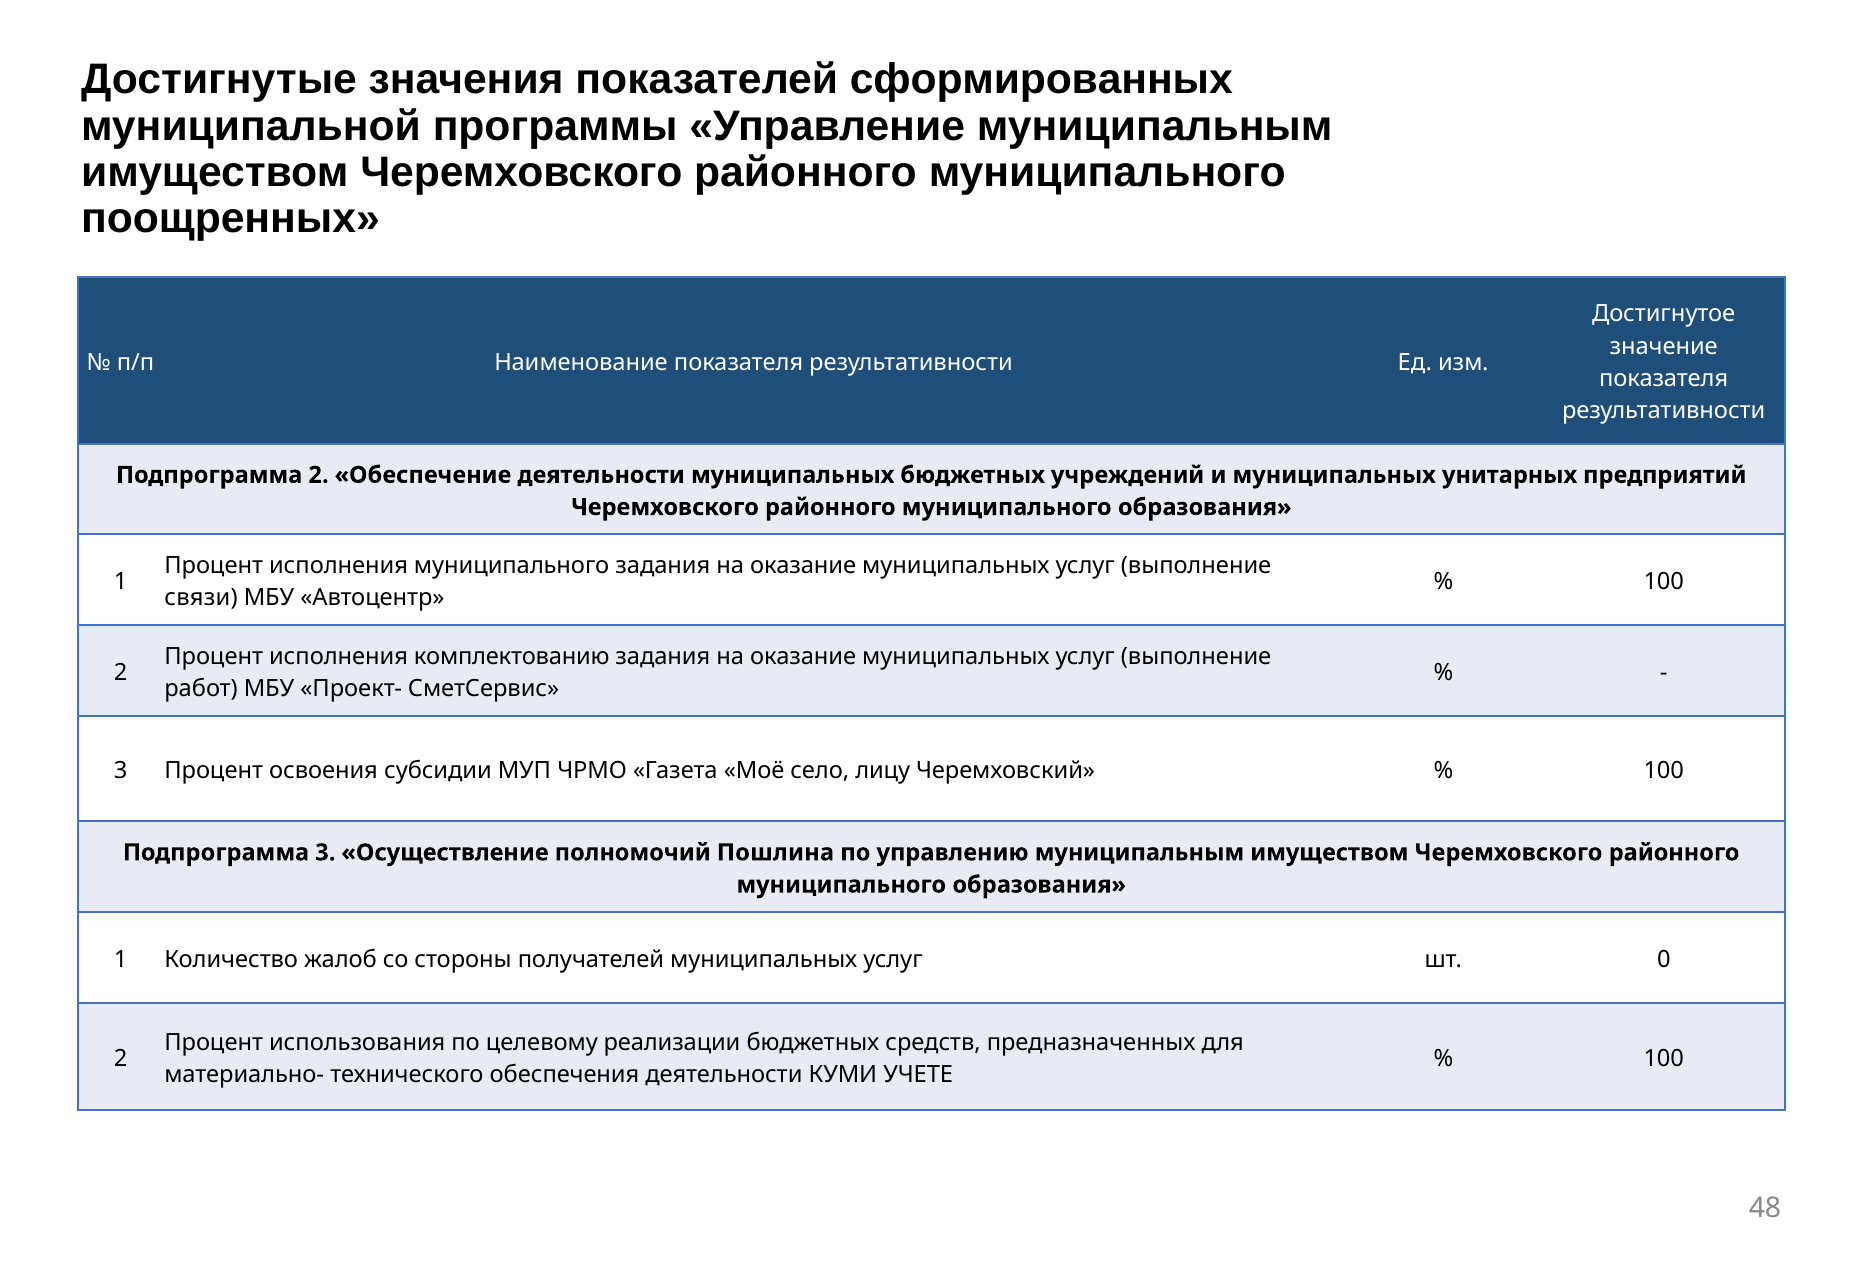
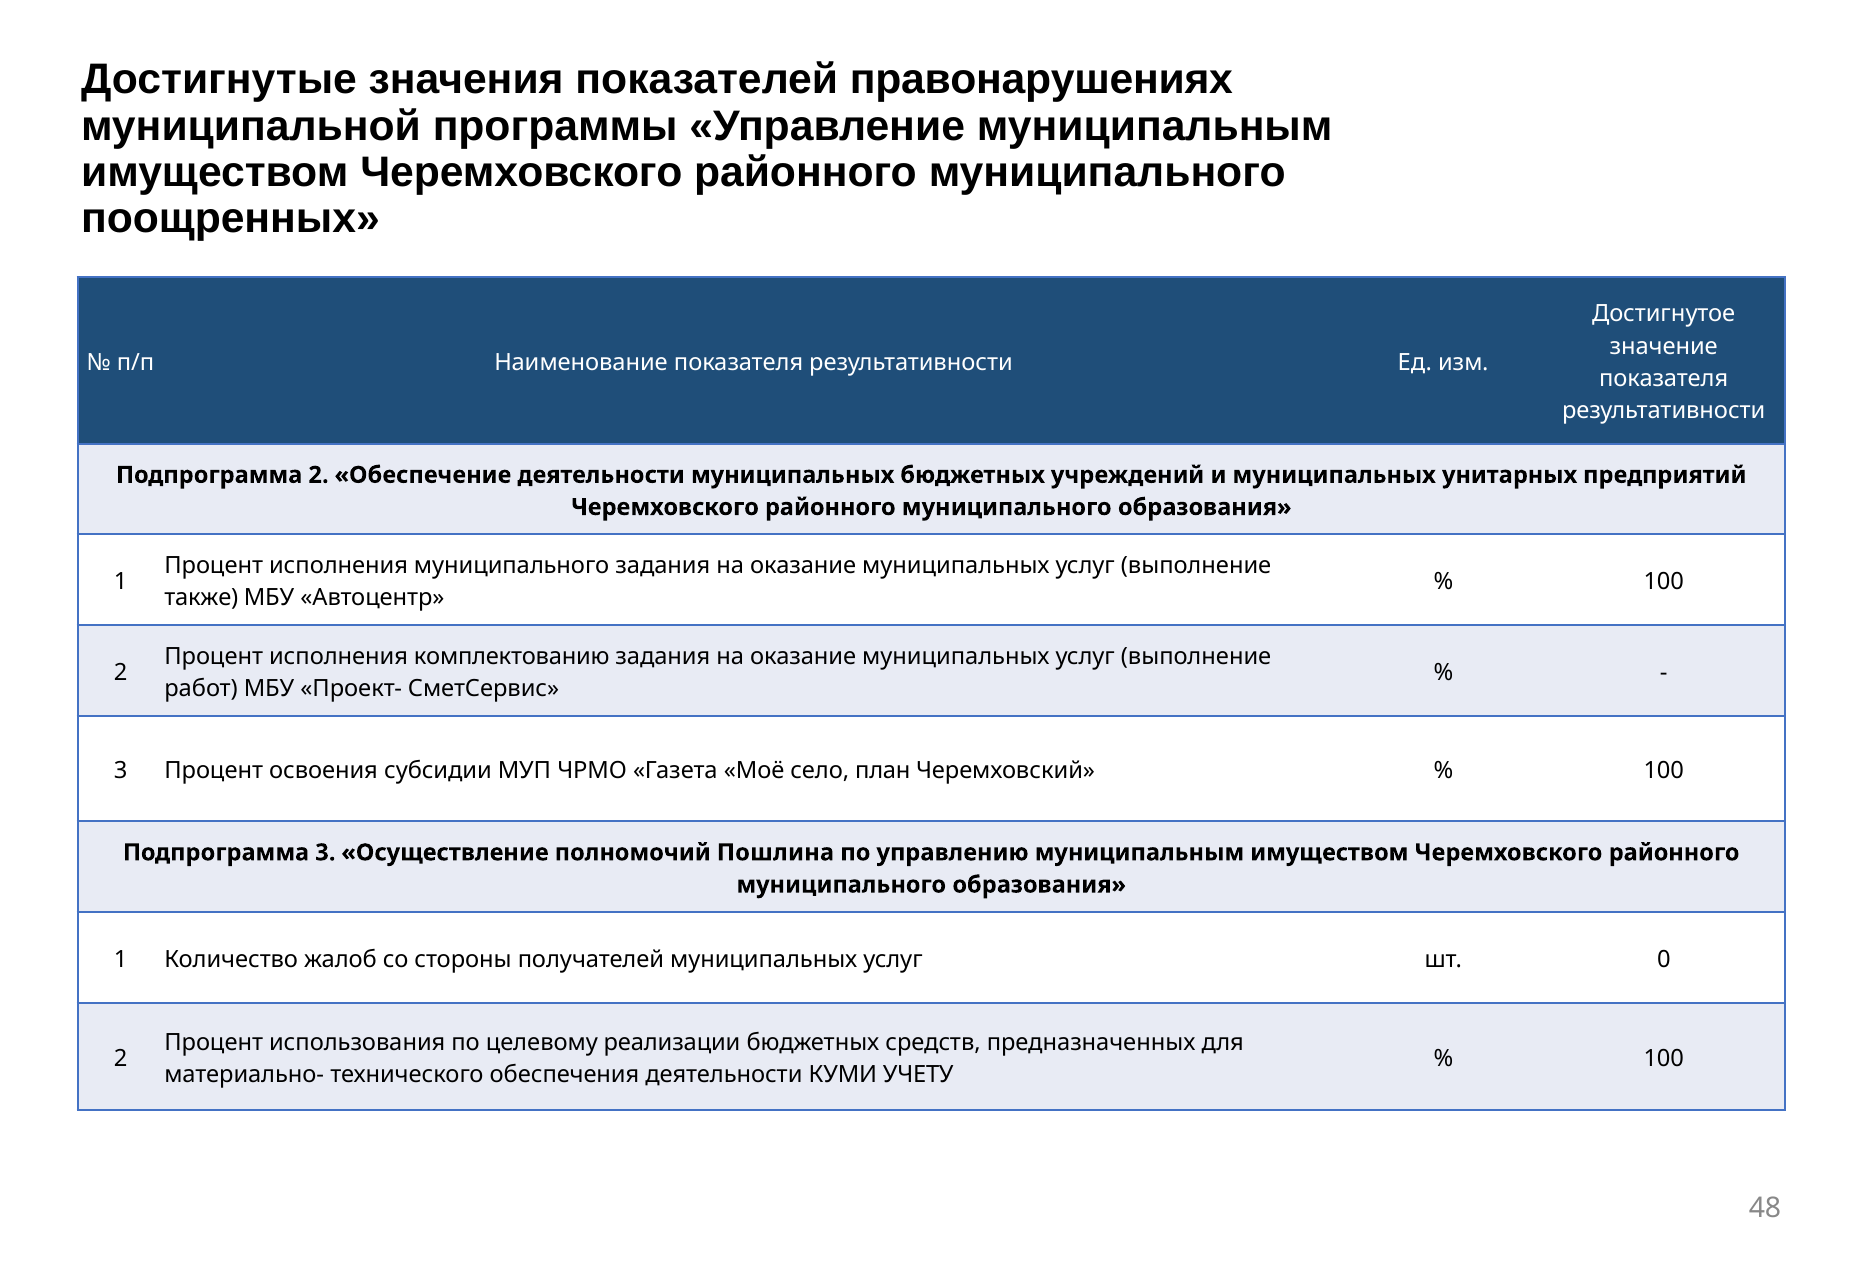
сформированных: сформированных -> правонарушениях
связи: связи -> также
лицу: лицу -> план
УЧЕТЕ: УЧЕТЕ -> УЧЕТУ
